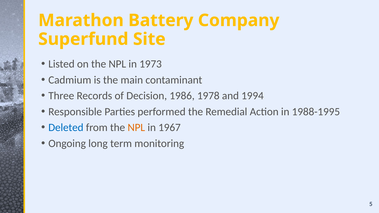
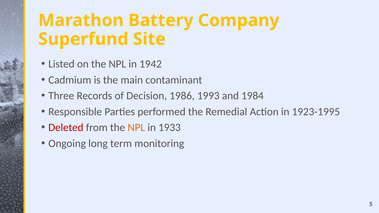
1973: 1973 -> 1942
1978: 1978 -> 1993
1994: 1994 -> 1984
1988-1995: 1988-1995 -> 1923-1995
Deleted colour: blue -> red
1967: 1967 -> 1933
